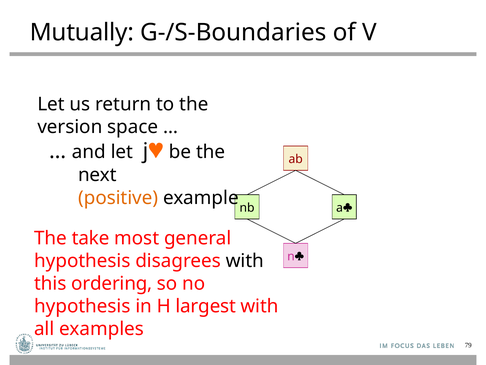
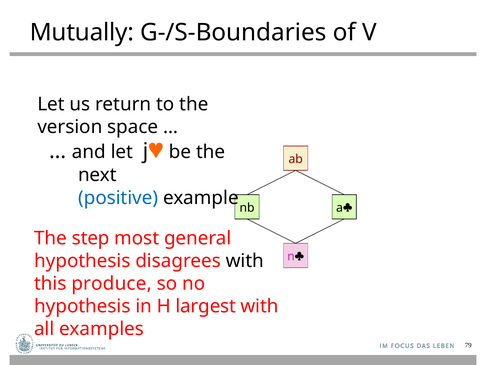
positive colour: orange -> blue
take: take -> step
ordering: ordering -> produce
